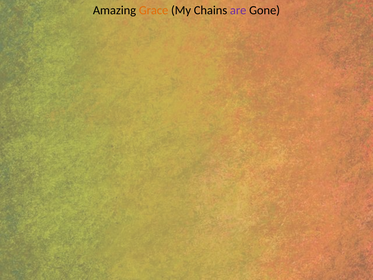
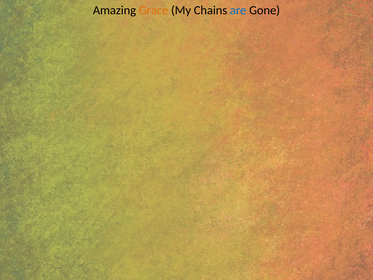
are colour: purple -> blue
